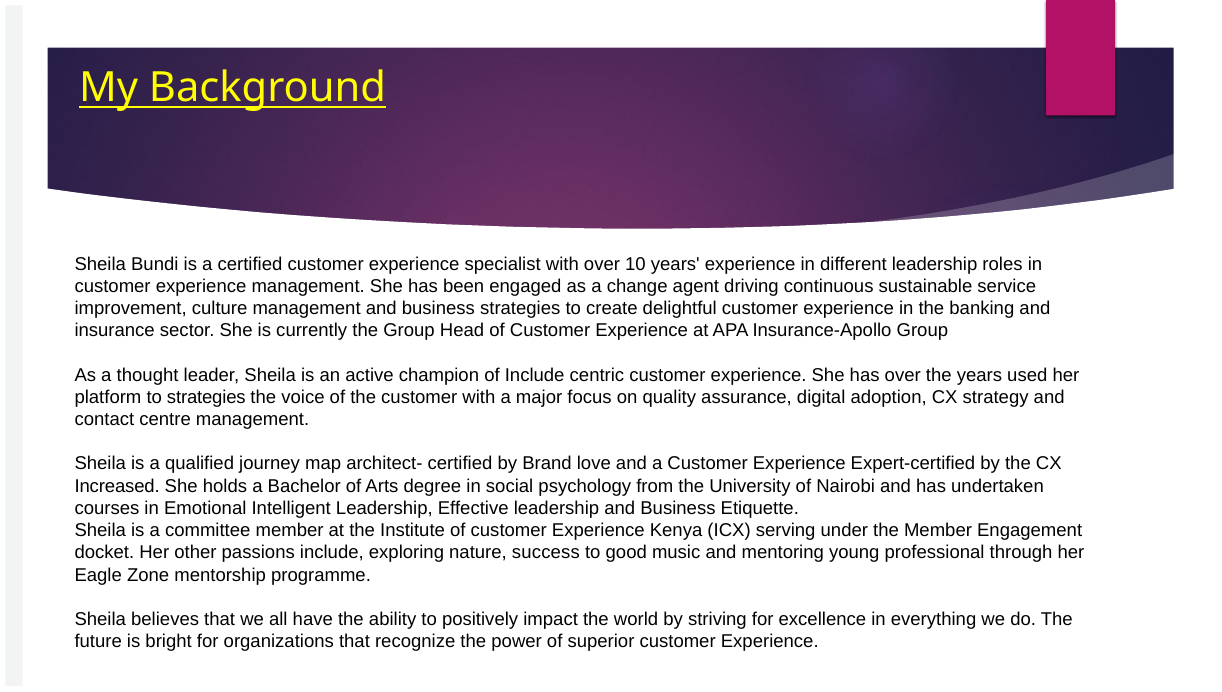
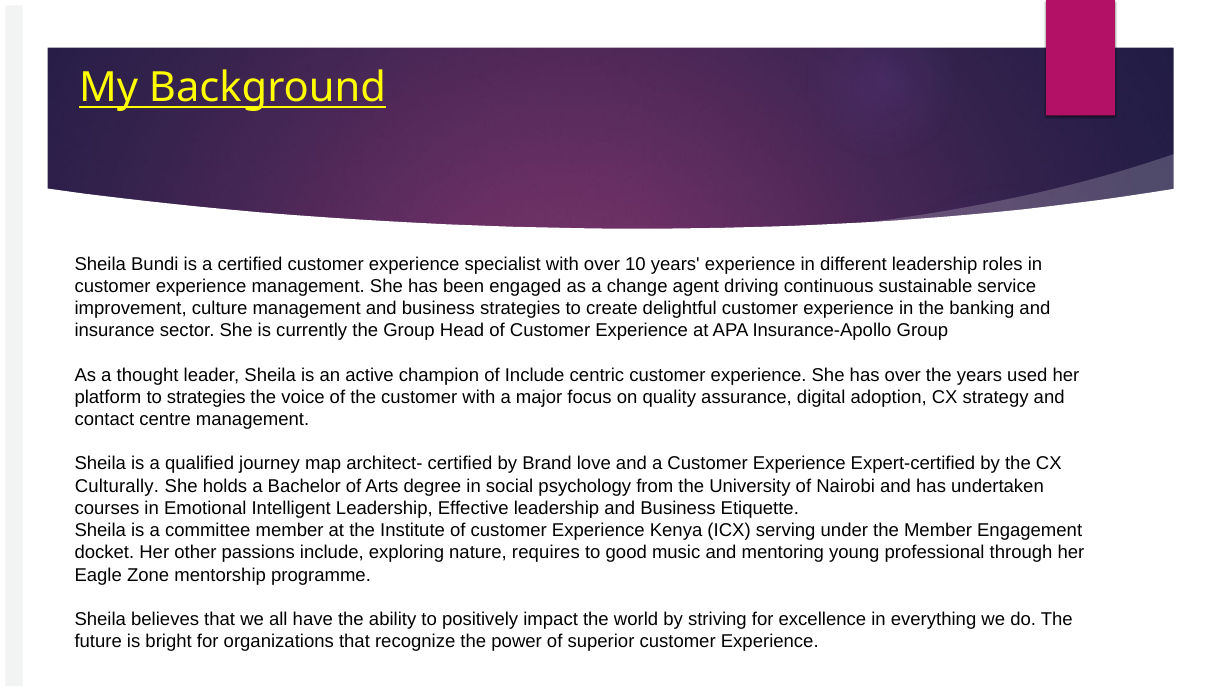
Increased: Increased -> Culturally
success: success -> requires
